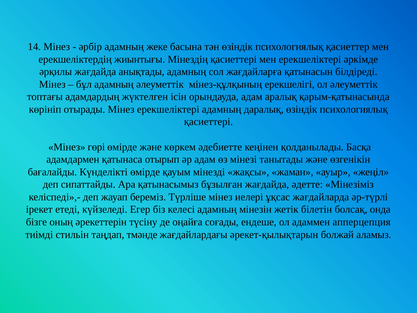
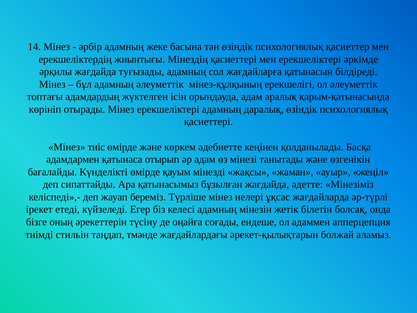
анықтады: анықтады -> туғызады
гөрі: гөрі -> тиіс
